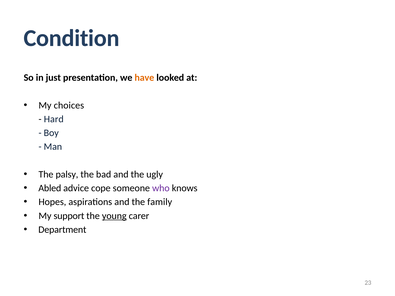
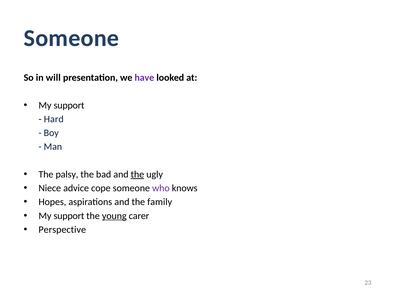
Condition at (72, 38): Condition -> Someone
just: just -> will
have colour: orange -> purple
choices at (69, 105): choices -> support
the at (137, 174) underline: none -> present
Abled: Abled -> Niece
Department: Department -> Perspective
